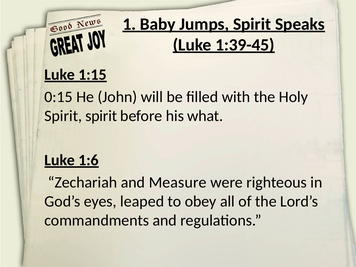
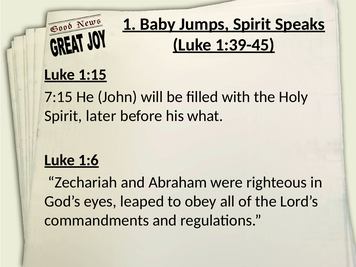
0:15: 0:15 -> 7:15
Spirit spirit: spirit -> later
Measure: Measure -> Abraham
